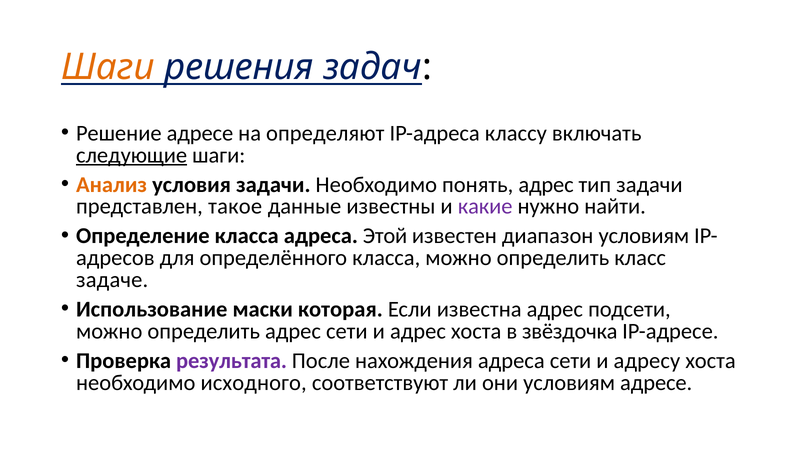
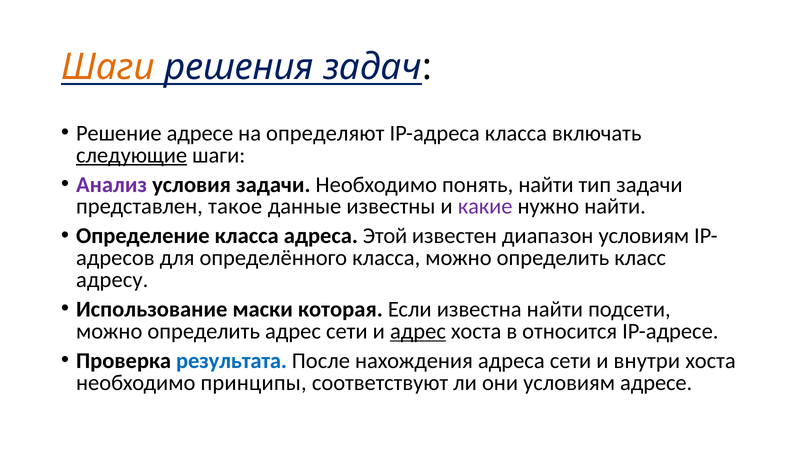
IP-адреса классу: классу -> класса
Анализ colour: orange -> purple
понять адрес: адрес -> найти
задаче: задаче -> адресу
известна адрес: адрес -> найти
адрес at (418, 331) underline: none -> present
звёздочка: звёздочка -> относится
результата colour: purple -> blue
адресу: адресу -> внутри
исходного: исходного -> принципы
